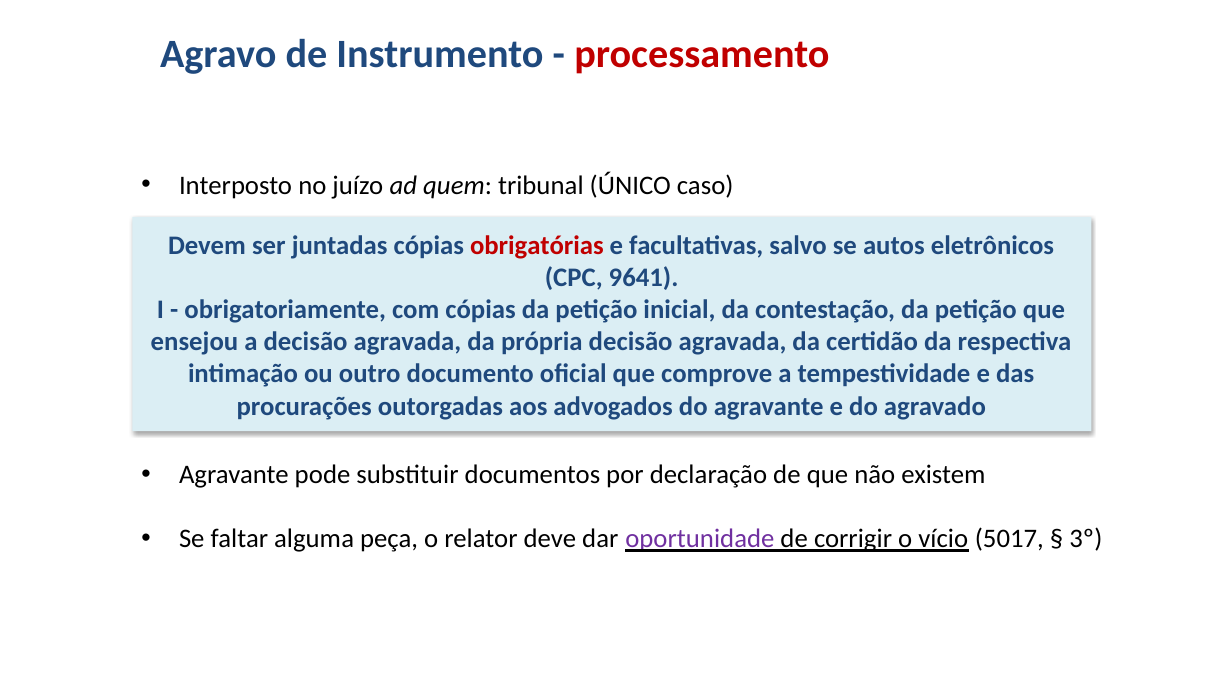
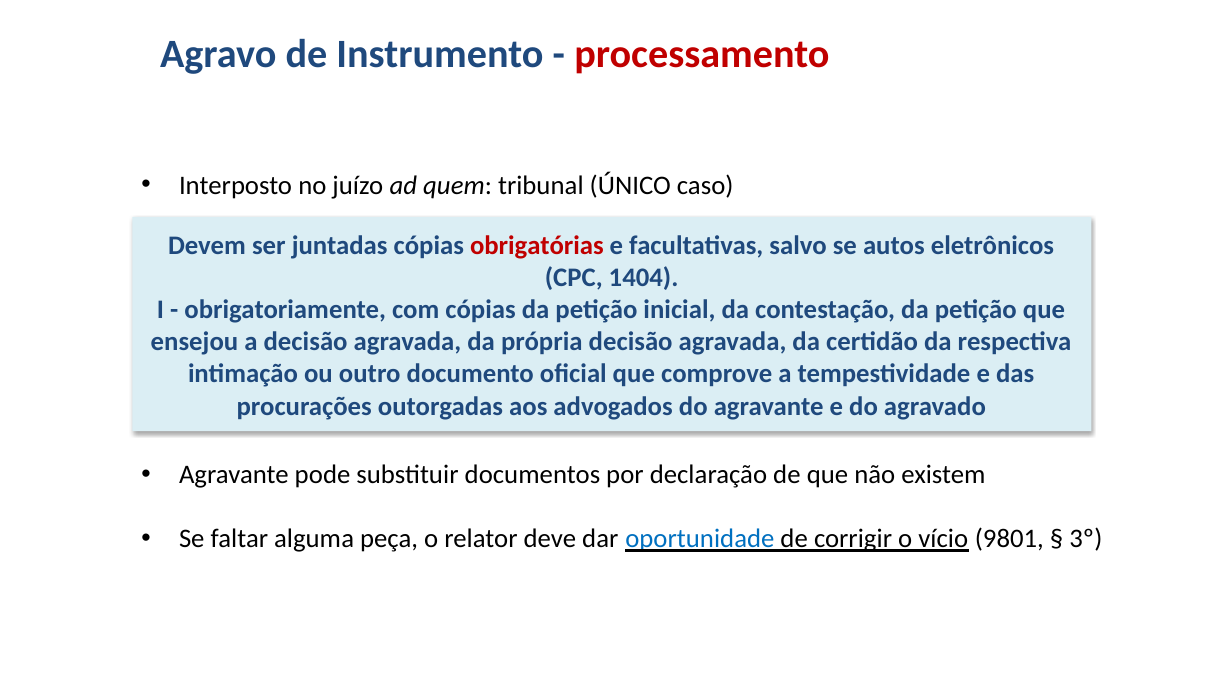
9641: 9641 -> 1404
oportunidade colour: purple -> blue
5017: 5017 -> 9801
